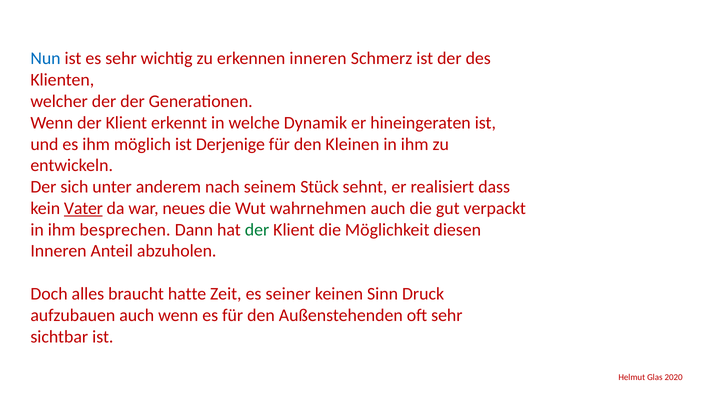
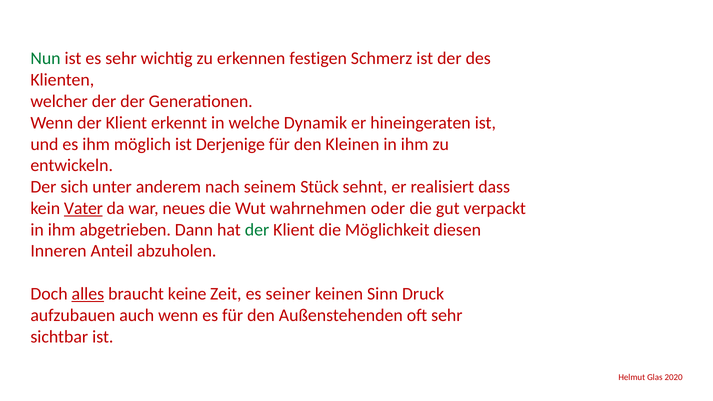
Nun colour: blue -> green
erkennen inneren: inneren -> festigen
wahrnehmen auch: auch -> oder
besprechen: besprechen -> abgetrieben
alles underline: none -> present
hatte: hatte -> keine
